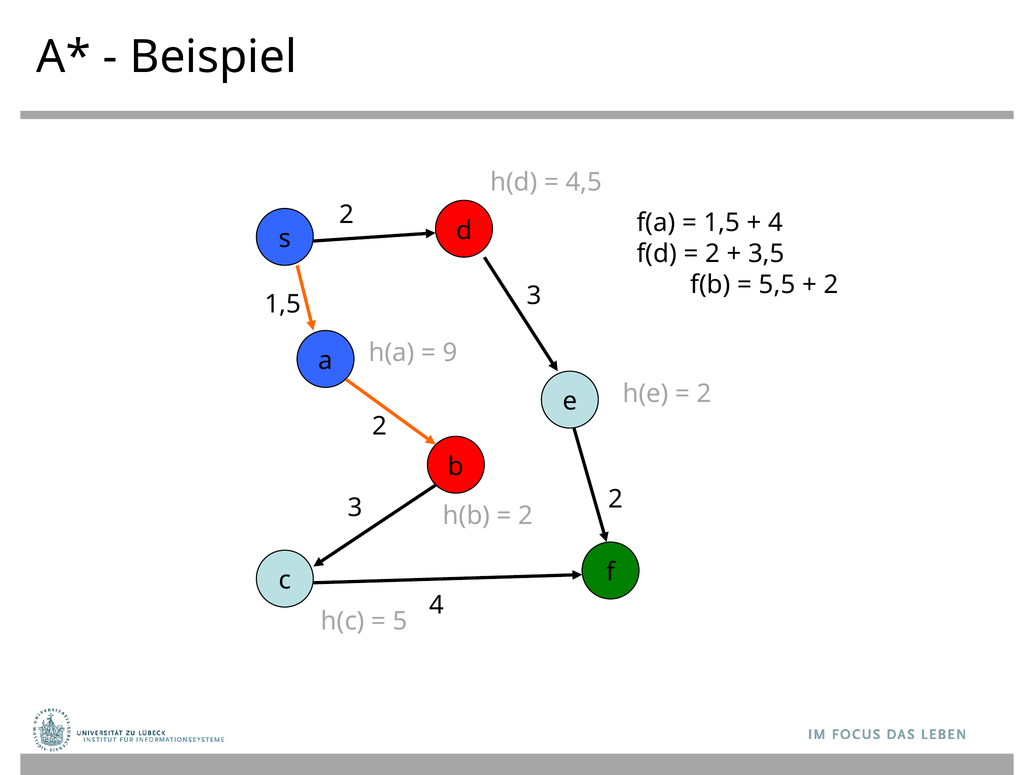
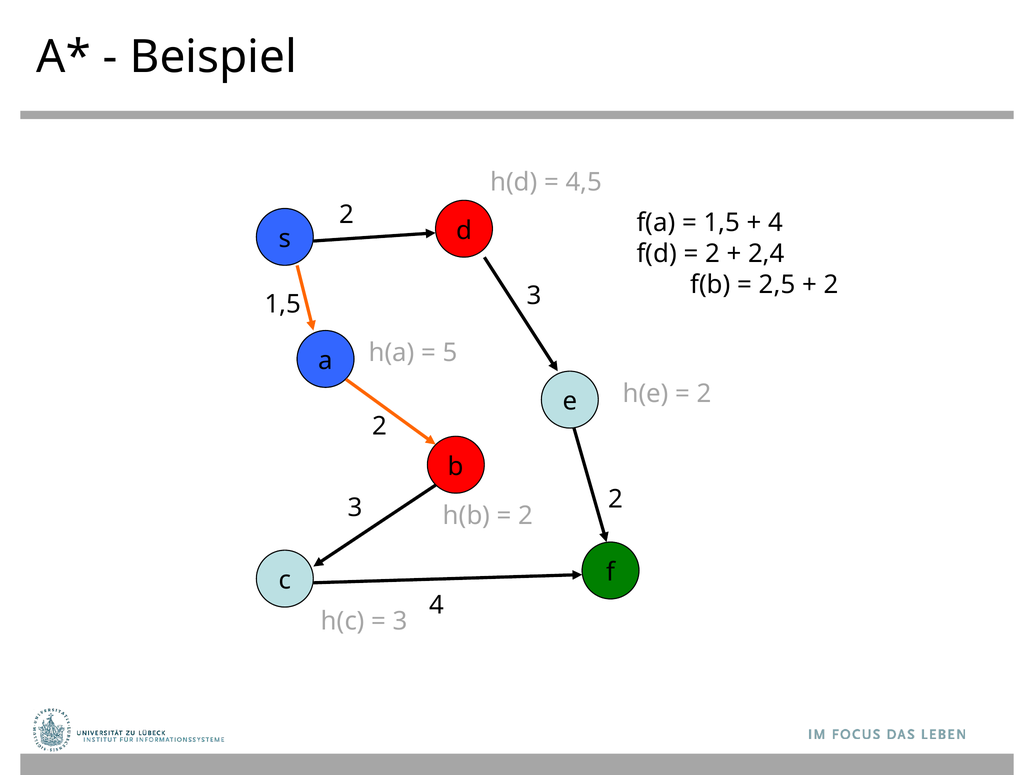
3,5: 3,5 -> 2,4
5,5: 5,5 -> 2,5
9: 9 -> 5
5 at (400, 622): 5 -> 3
